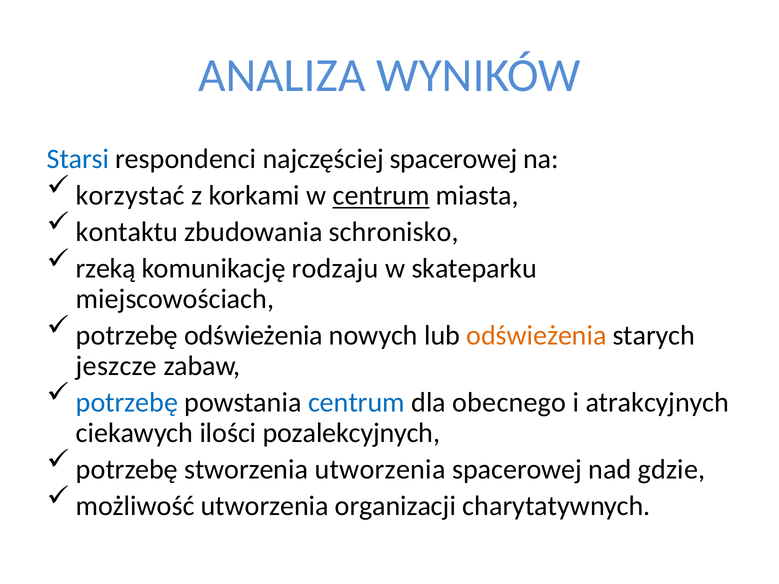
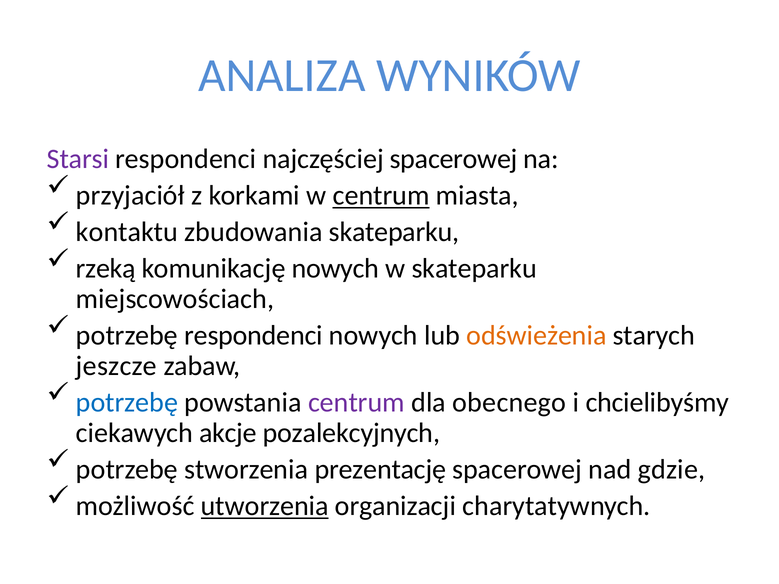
Starsi colour: blue -> purple
korzystać: korzystać -> przyjaciół
zbudowania schronisko: schronisko -> skateparku
komunikację rodzaju: rodzaju -> nowych
potrzebę odświeżenia: odświeżenia -> respondenci
centrum at (356, 403) colour: blue -> purple
atrakcyjnych: atrakcyjnych -> chcielibyśmy
ilości: ilości -> akcje
stworzenia utworzenia: utworzenia -> prezentację
utworzenia at (265, 506) underline: none -> present
